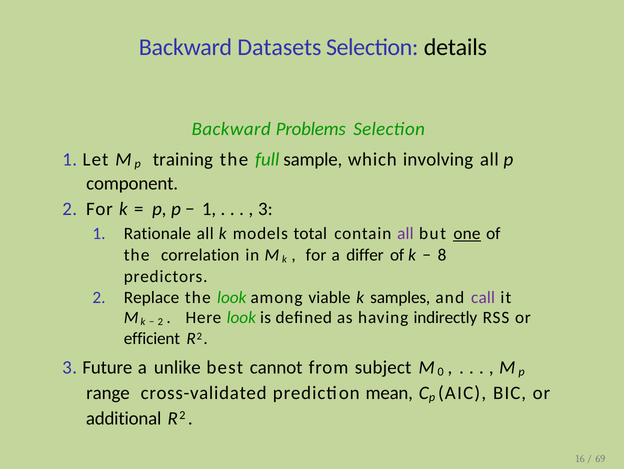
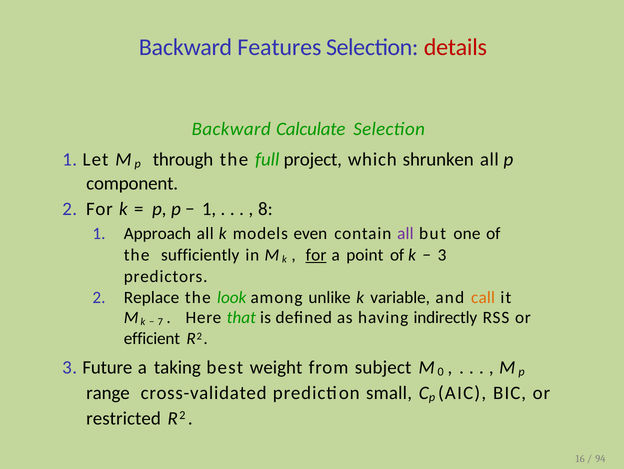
Datasets: Datasets -> Features
details colour: black -> red
Problems: Problems -> Calculate
training: training -> through
sample: sample -> project
involving: involving -> shrunken
3 at (265, 209): 3 -> 8
Rationale: Rationale -> Approach
total: total -> even
one underline: present -> none
correlation: correlation -> sufficiently
for at (316, 255) underline: none -> present
differ: differ -> point
8 at (442, 255): 8 -> 3
viable: viable -> unlike
samples: samples -> variable
call colour: purple -> orange
2 at (160, 321): 2 -> 7
Here look: look -> that
unlike: unlike -> taking
cannot: cannot -> weight
mean: mean -> small
additional: additional -> restricted
69: 69 -> 94
